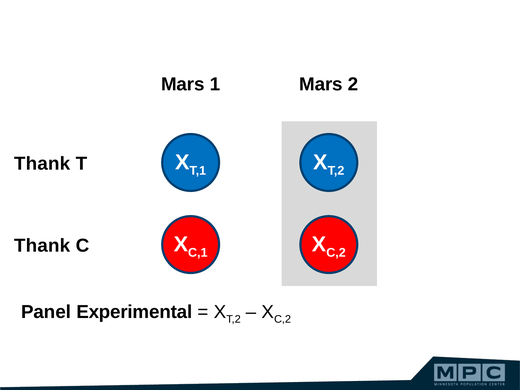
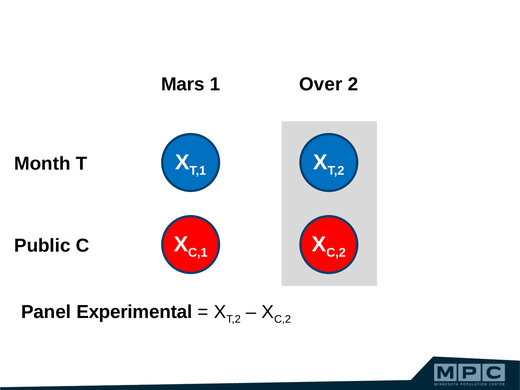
1 Mars: Mars -> Over
Thank at (42, 164): Thank -> Month
Thank at (42, 246): Thank -> Public
